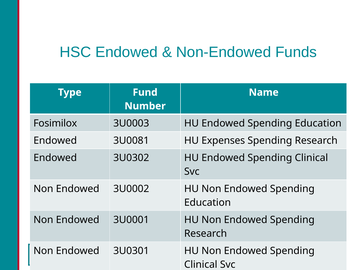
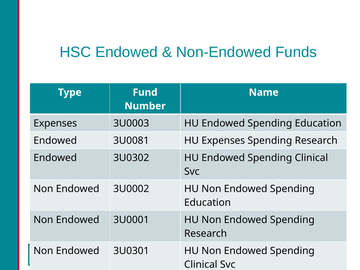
Fosimilox at (55, 123): Fosimilox -> Expenses
